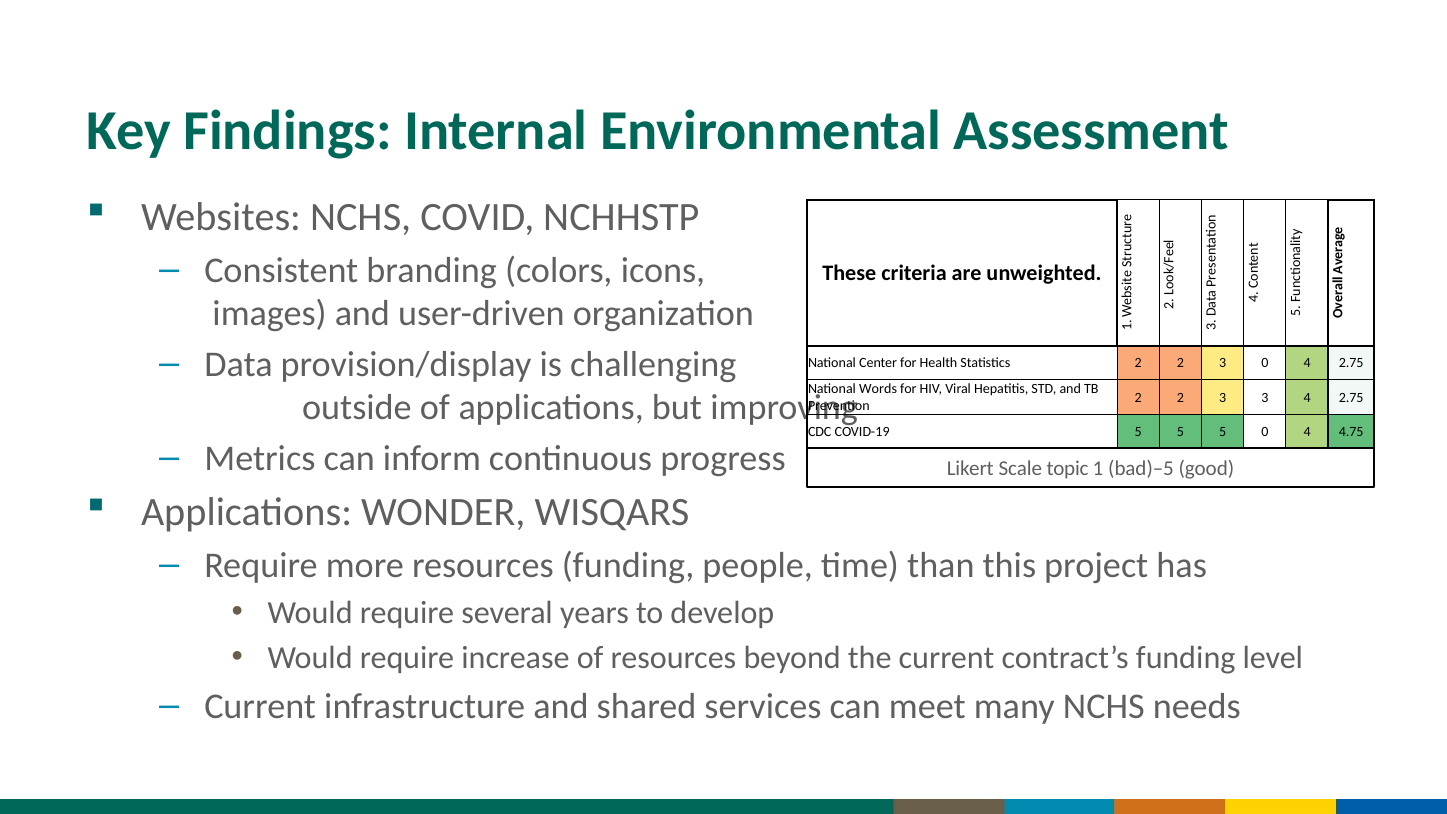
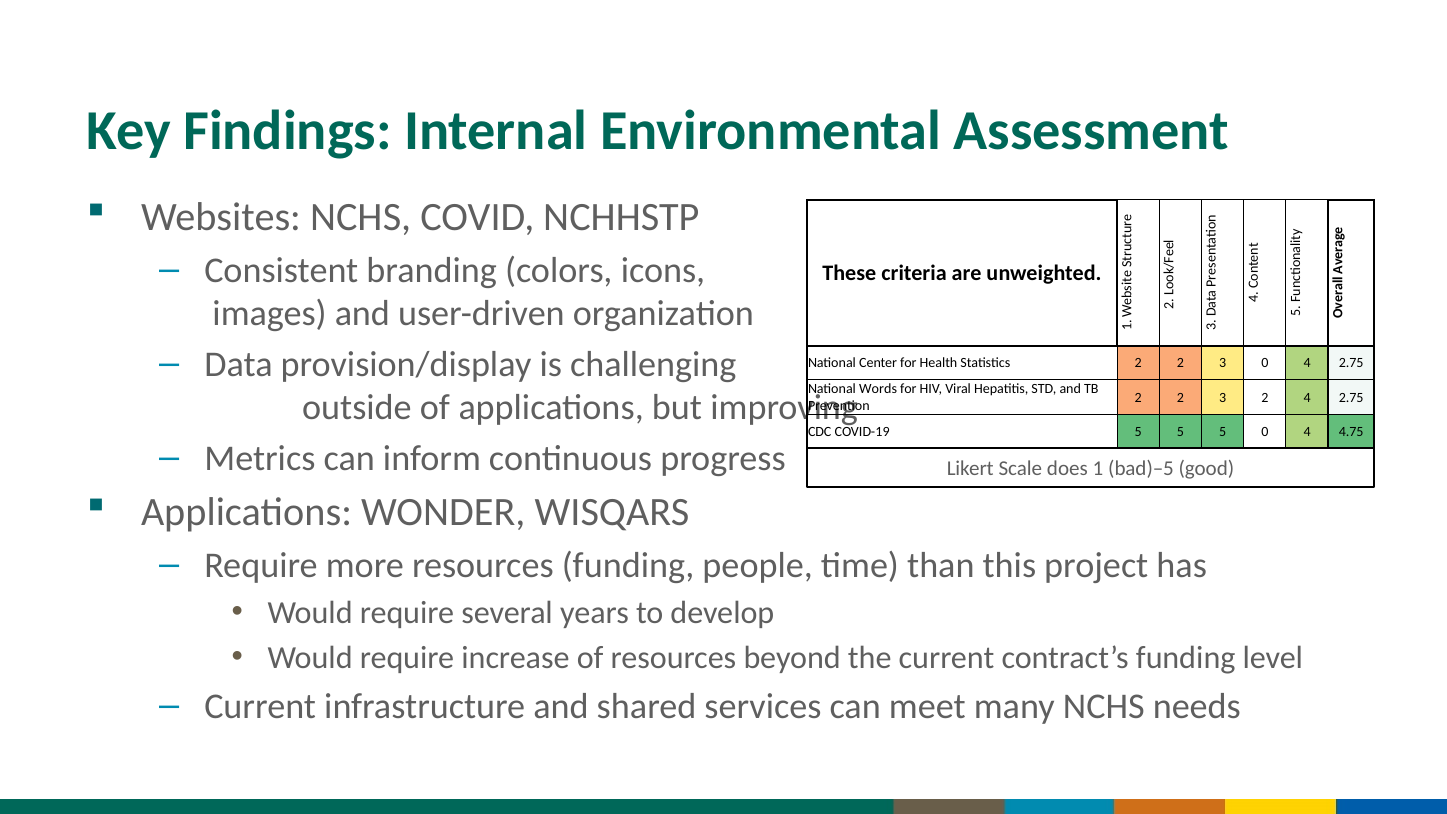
3 3: 3 -> 2
topic: topic -> does
